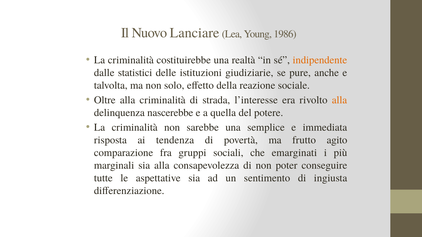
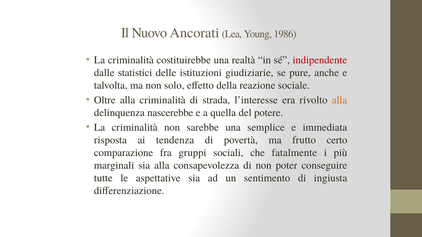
Lanciare: Lanciare -> Ancorati
indipendente colour: orange -> red
agito: agito -> certo
emarginati: emarginati -> fatalmente
